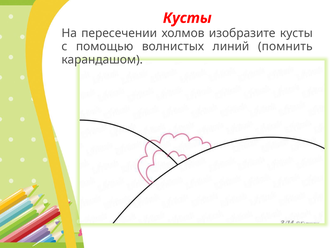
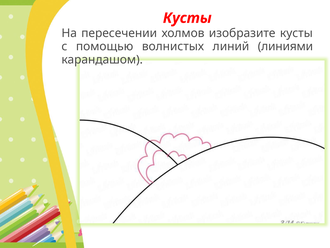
помнить: помнить -> линиями
